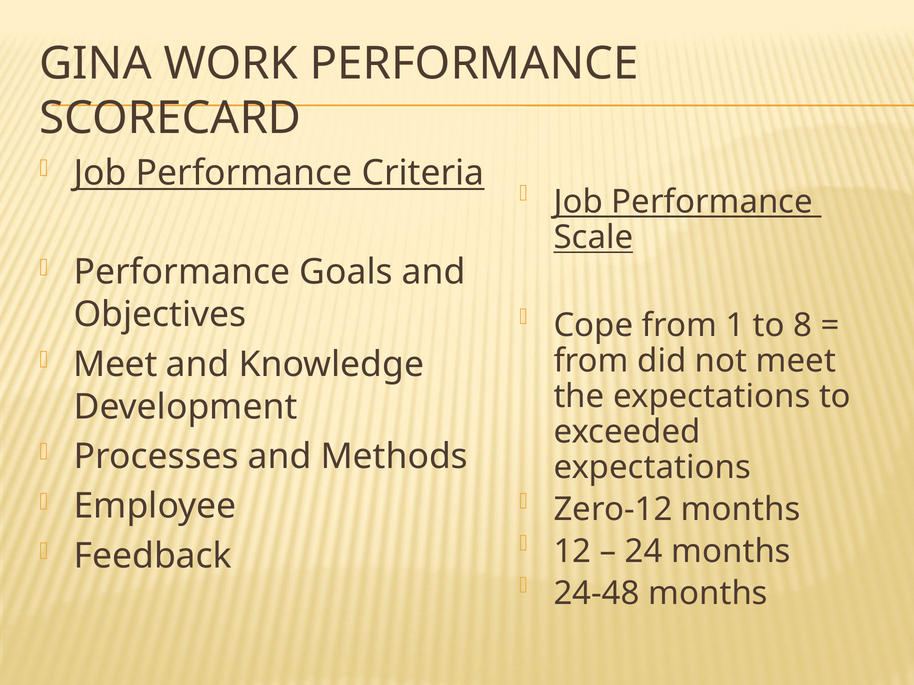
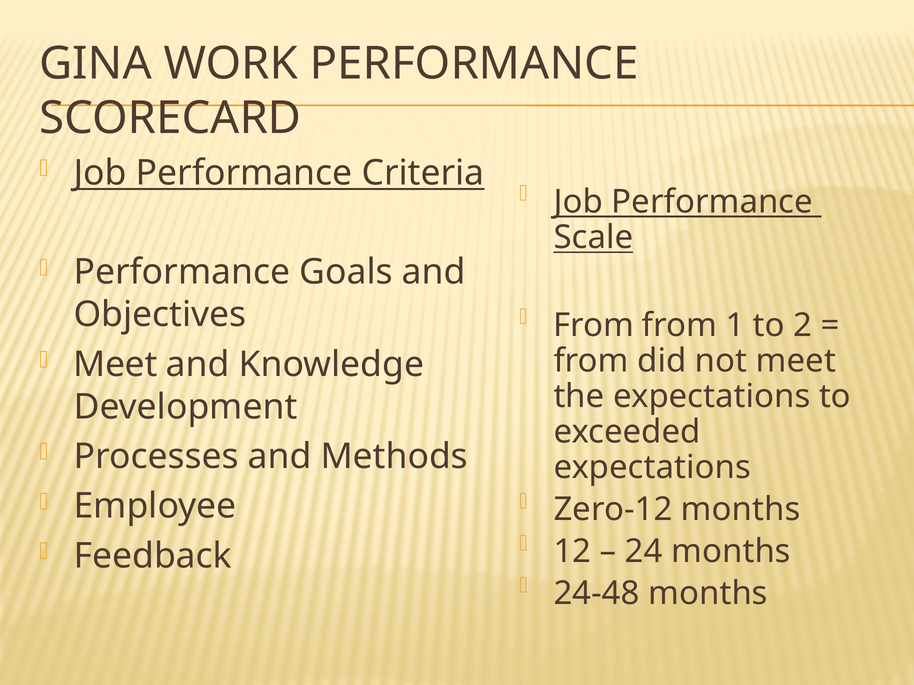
Cope at (593, 325): Cope -> From
8: 8 -> 2
